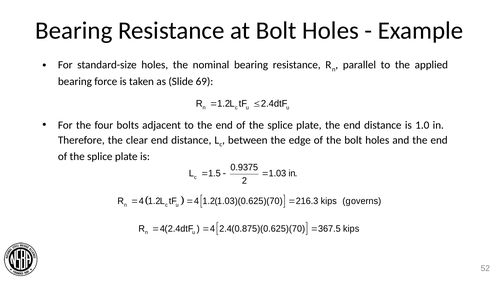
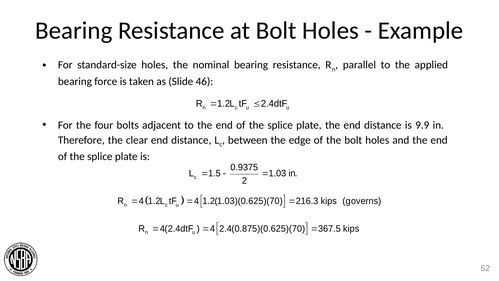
69: 69 -> 46
1.0: 1.0 -> 9.9
